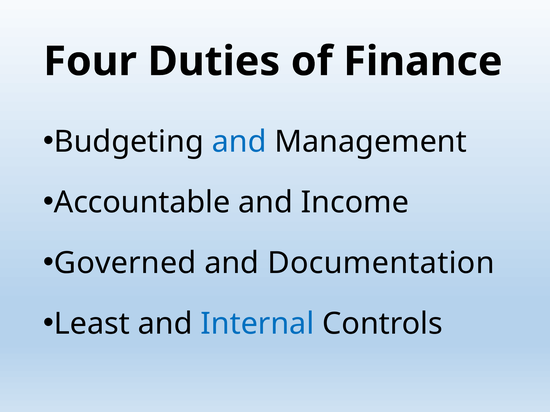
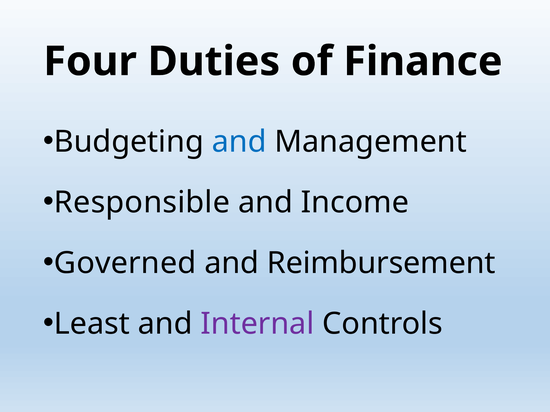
Accountable: Accountable -> Responsible
Documentation: Documentation -> Reimbursement
Internal colour: blue -> purple
